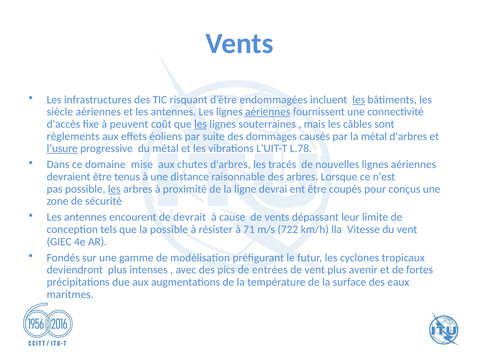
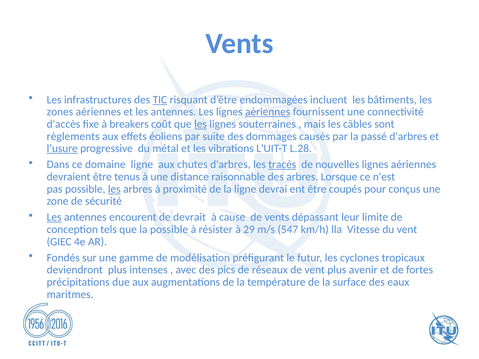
TIC underline: none -> present
les at (359, 100) underline: present -> none
siècle: siècle -> zones
peuvent: peuvent -> breakers
la métal: métal -> passé
L.78: L.78 -> L.28
domaine mise: mise -> ligne
tracés underline: none -> present
Les at (54, 217) underline: none -> present
71: 71 -> 29
722: 722 -> 547
entrées: entrées -> réseaux
